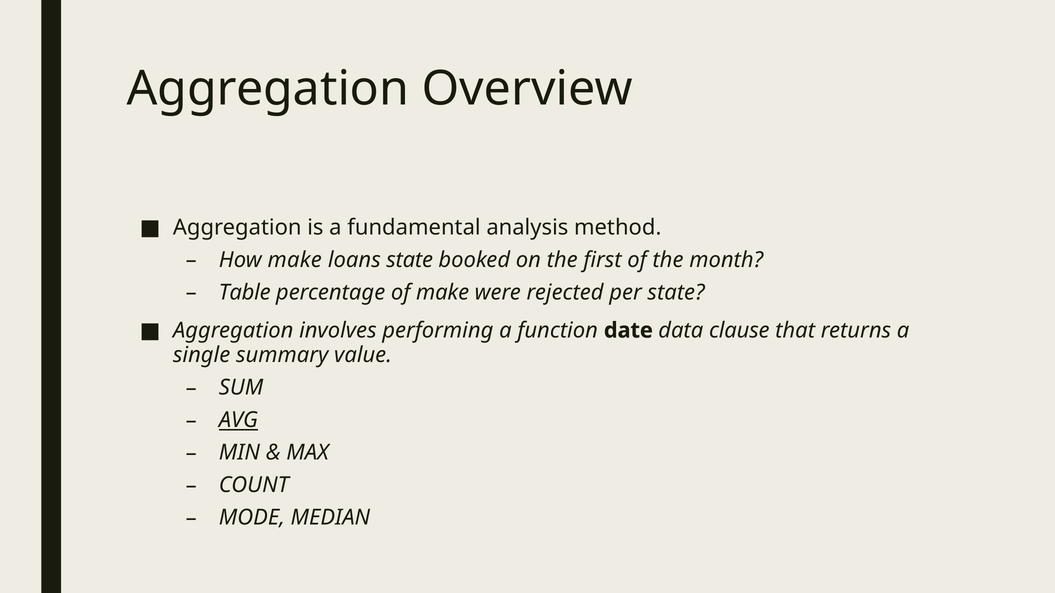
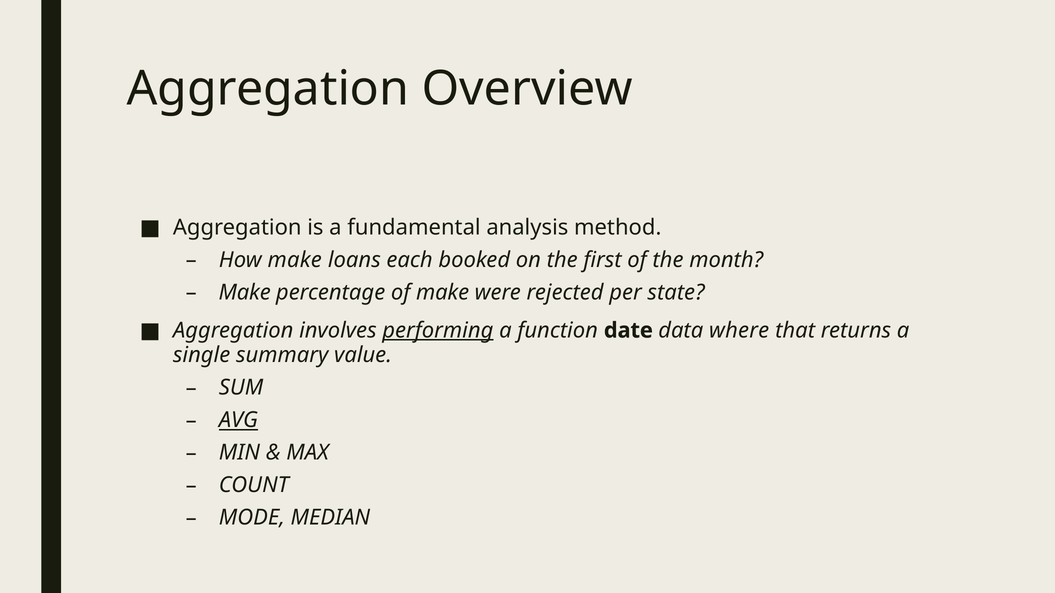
loans state: state -> each
Table at (245, 293): Table -> Make
performing underline: none -> present
clause: clause -> where
